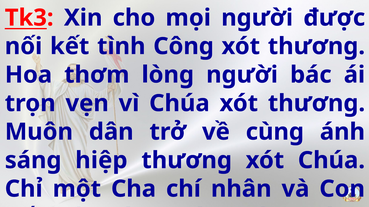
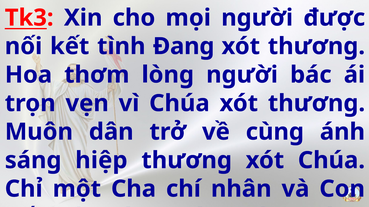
Công: Công -> Đang
